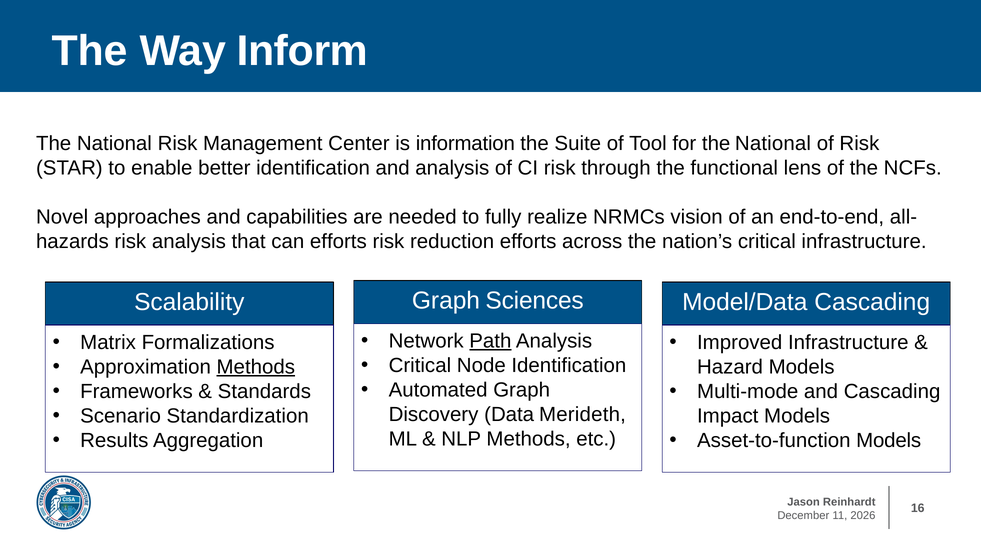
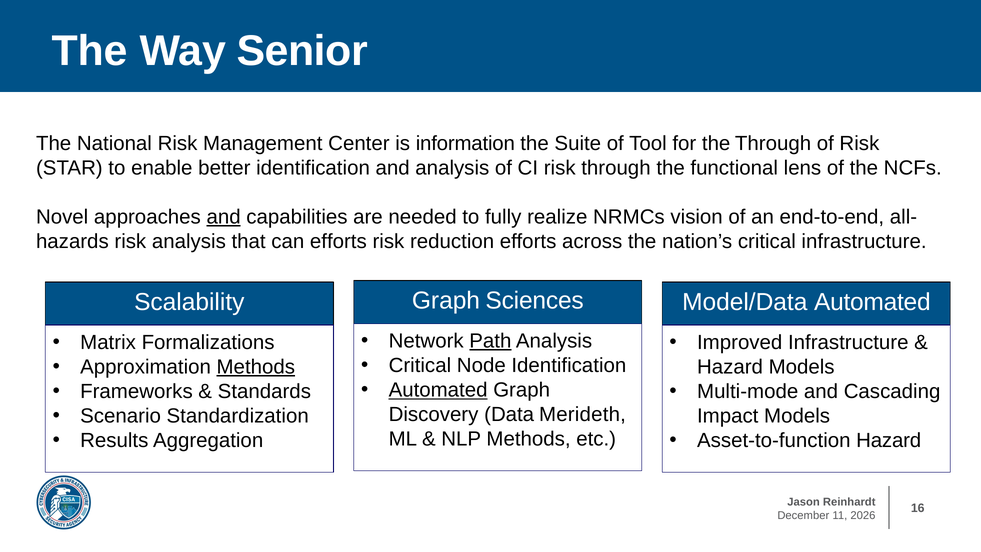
Inform: Inform -> Senior
for the National: National -> Through
and at (224, 217) underline: none -> present
Model/Data Cascading: Cascading -> Automated
Automated at (438, 390) underline: none -> present
Asset-to-function Models: Models -> Hazard
